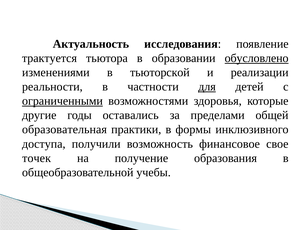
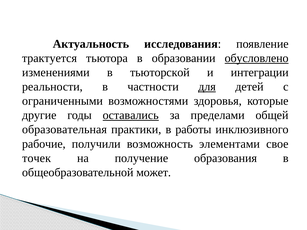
реализации: реализации -> интеграции
ограниченными underline: present -> none
оставались underline: none -> present
формы: формы -> работы
доступа: доступа -> рабочие
финансовое: финансовое -> элементами
учебы: учебы -> может
